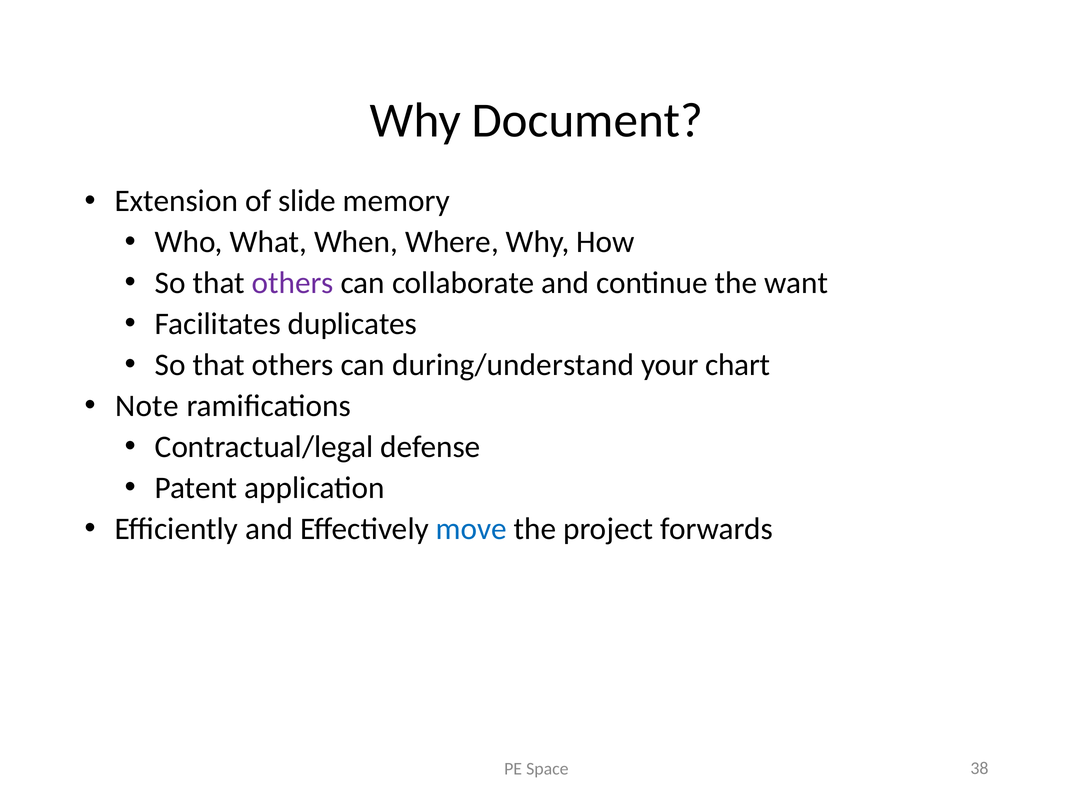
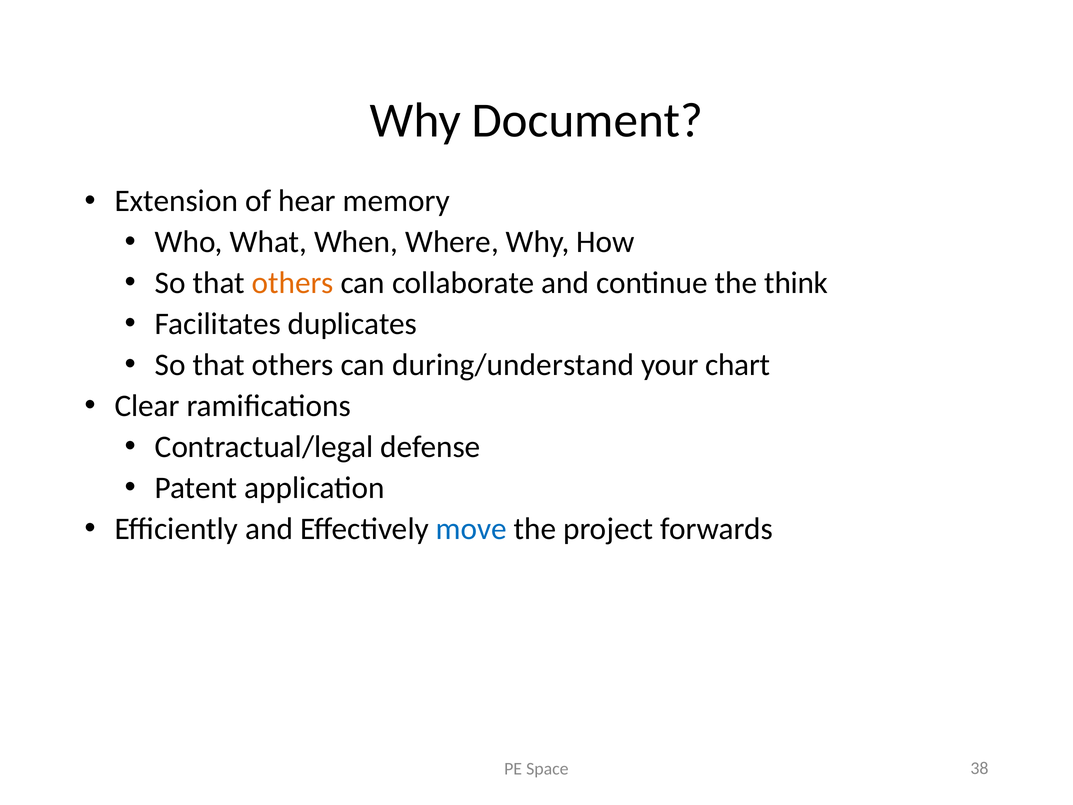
slide: slide -> hear
others at (293, 283) colour: purple -> orange
want: want -> think
Note: Note -> Clear
